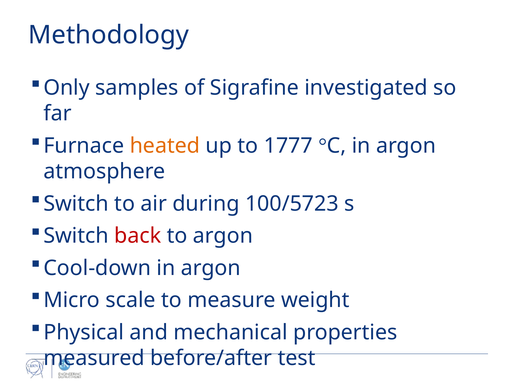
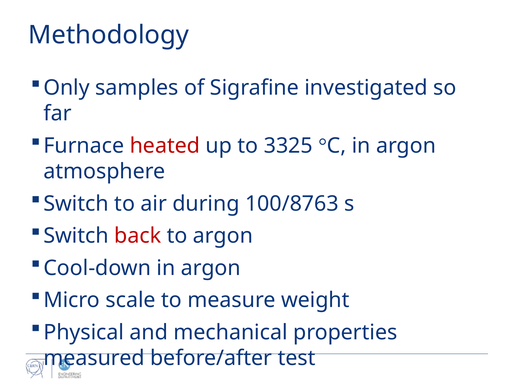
heated colour: orange -> red
1777: 1777 -> 3325
100/5723: 100/5723 -> 100/8763
